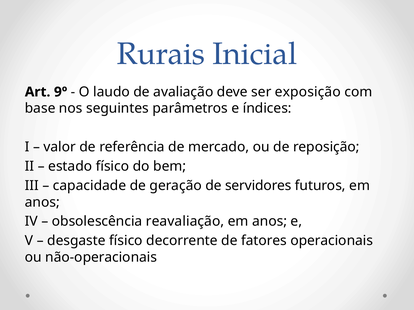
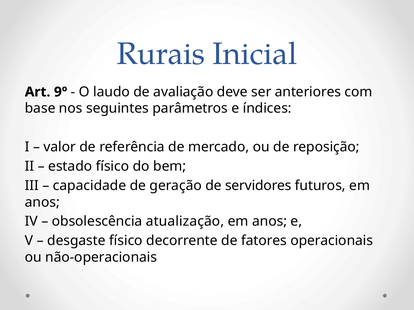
exposição: exposição -> anteriores
reavaliação: reavaliação -> atualização
